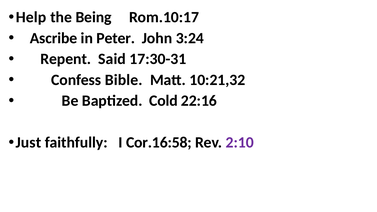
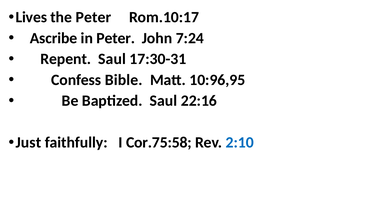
Help: Help -> Lives
the Being: Being -> Peter
3:24: 3:24 -> 7:24
Repent Said: Said -> Saul
10:21,32: 10:21,32 -> 10:96,95
Baptized Cold: Cold -> Saul
Cor.16:58: Cor.16:58 -> Cor.75:58
2:10 colour: purple -> blue
